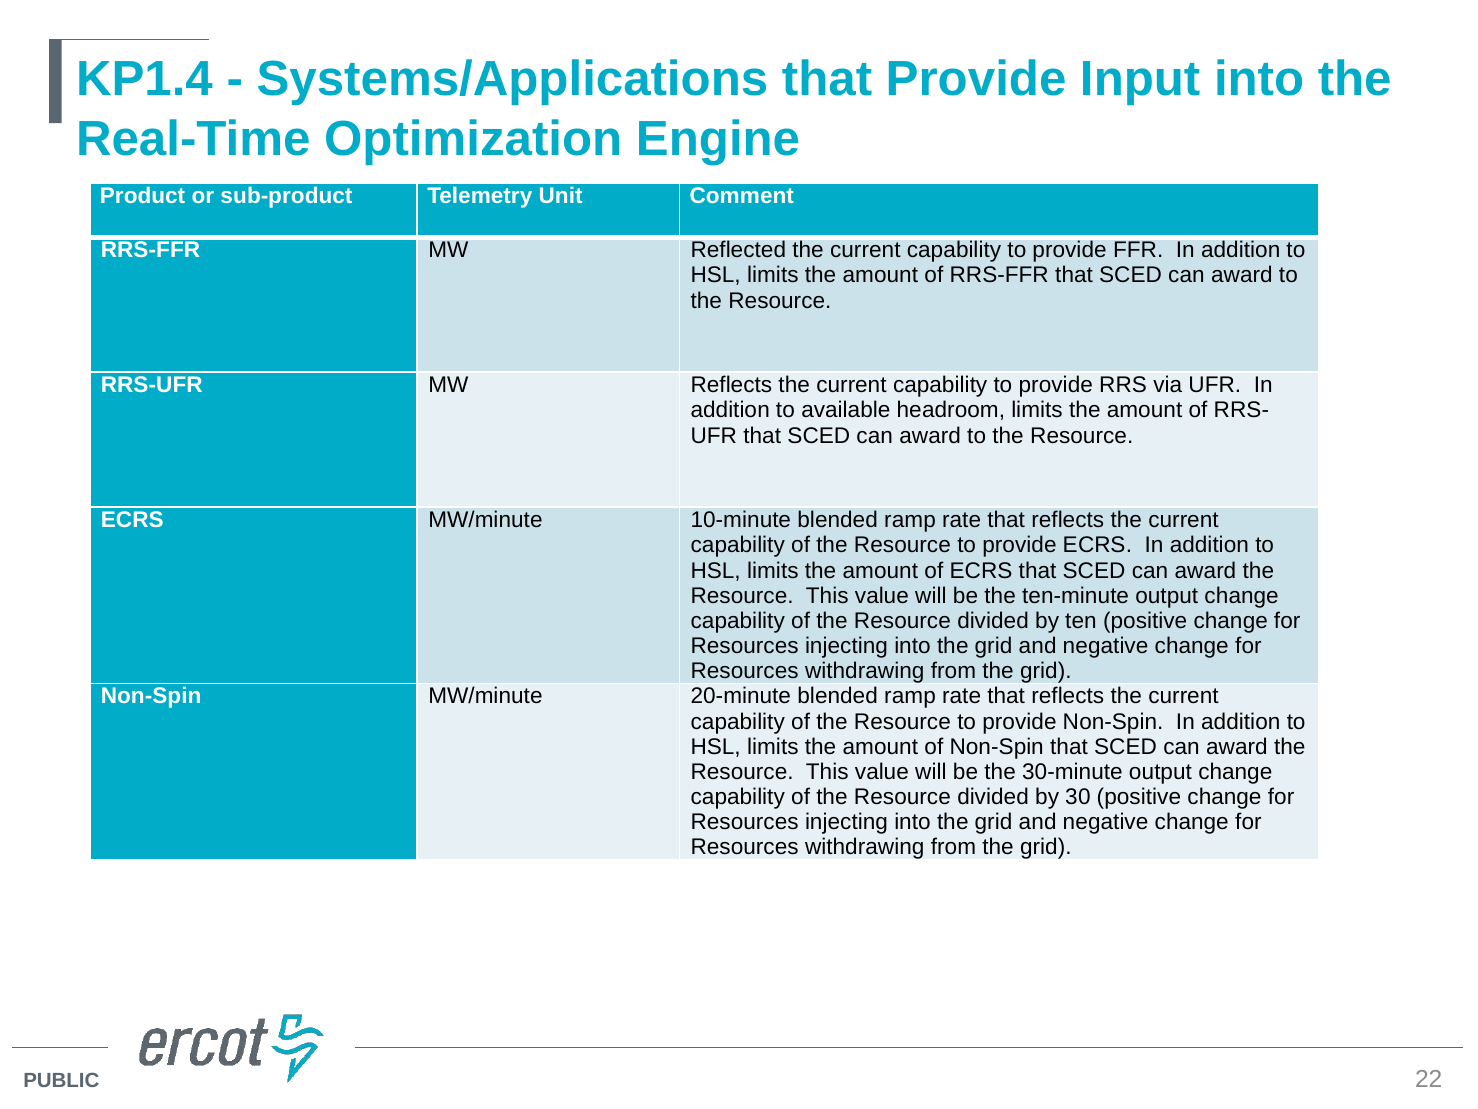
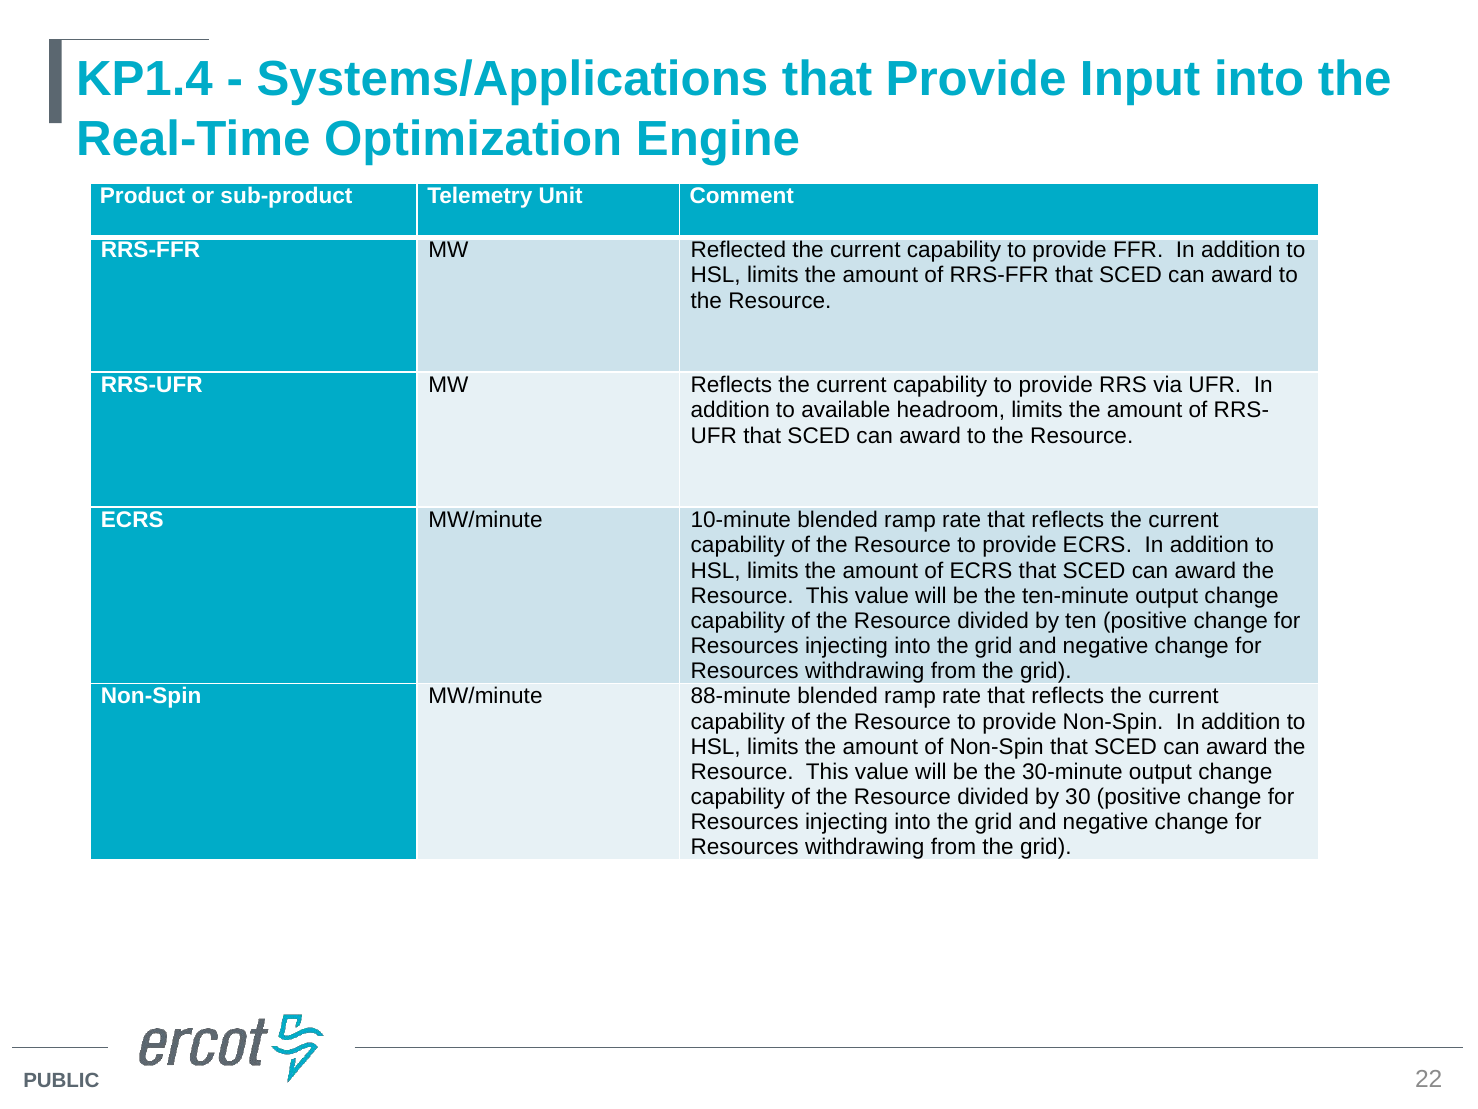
20-minute: 20-minute -> 88-minute
